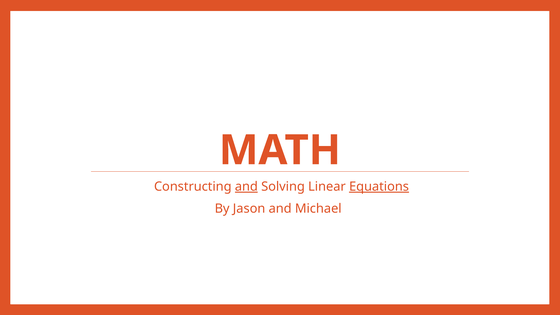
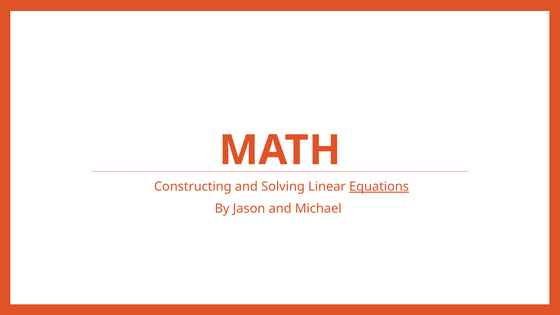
and at (246, 187) underline: present -> none
